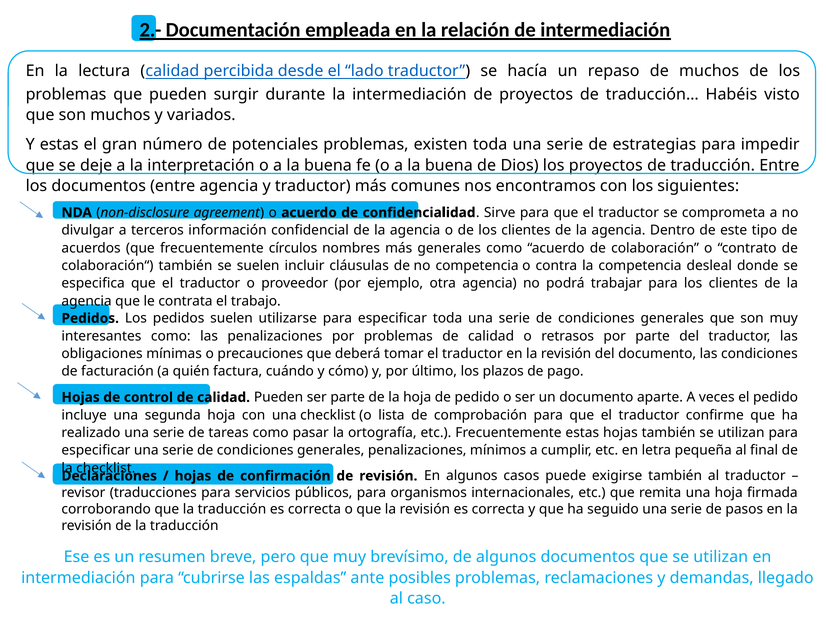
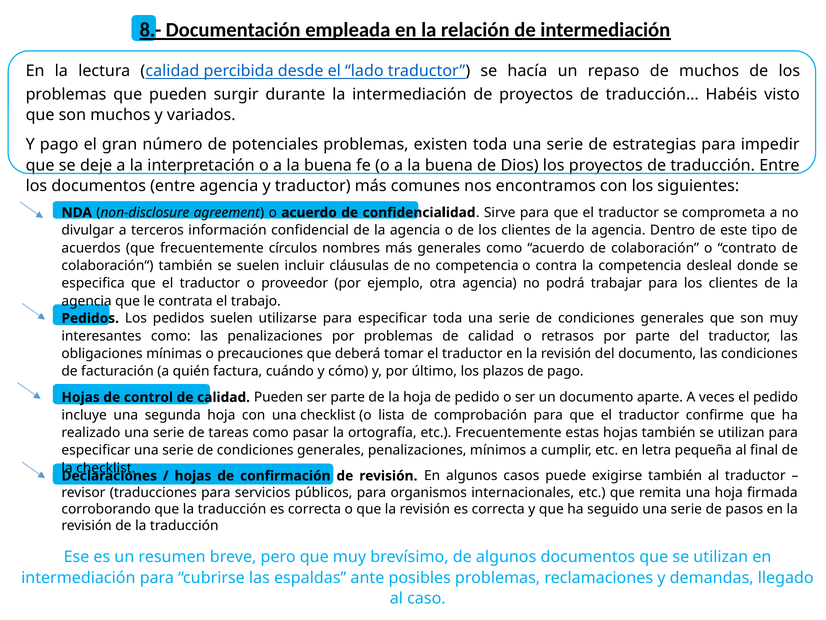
2.-: 2.- -> 8.-
Y estas: estas -> pago
